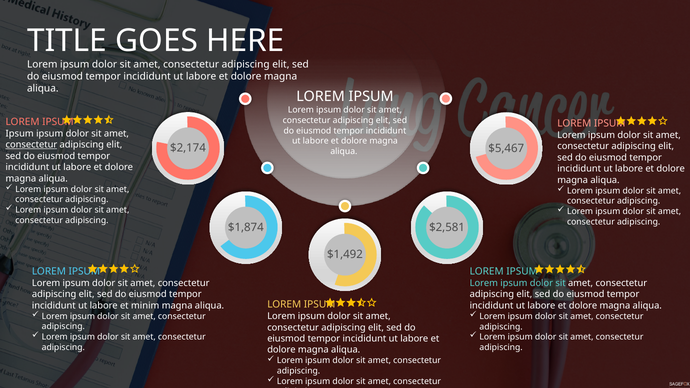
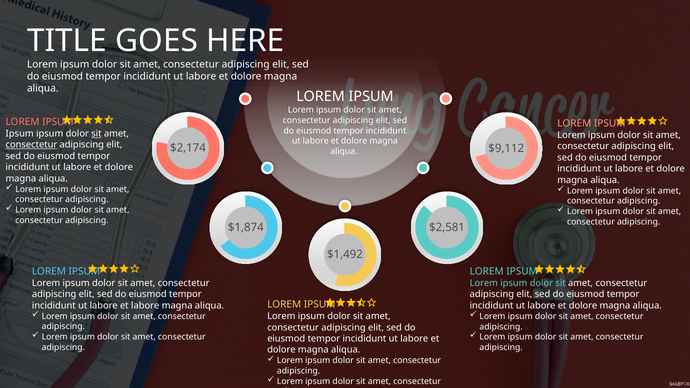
sit at (96, 134) underline: none -> present
$5,467: $5,467 -> $9,112
et minim: minim -> labore
